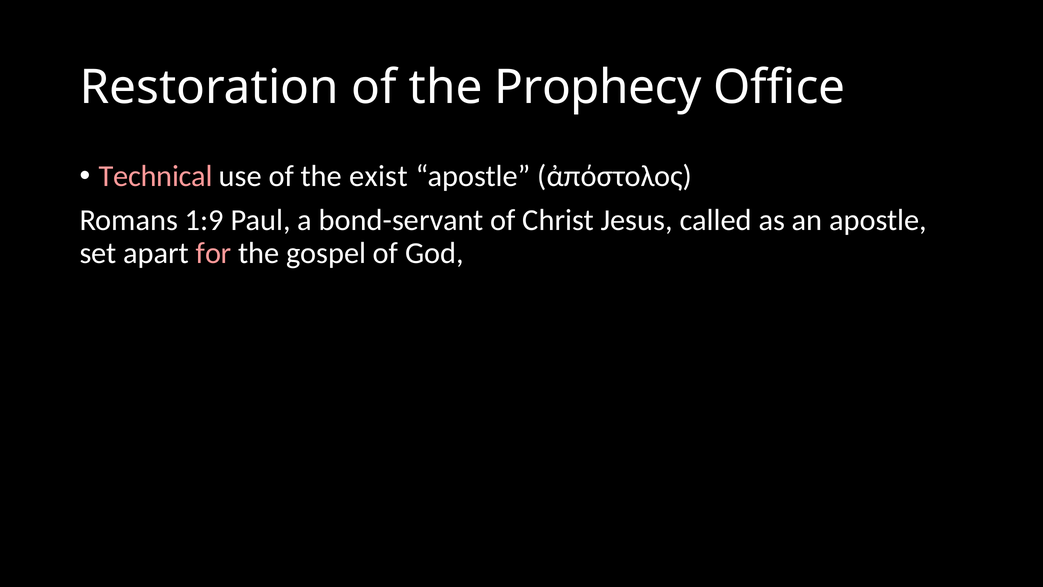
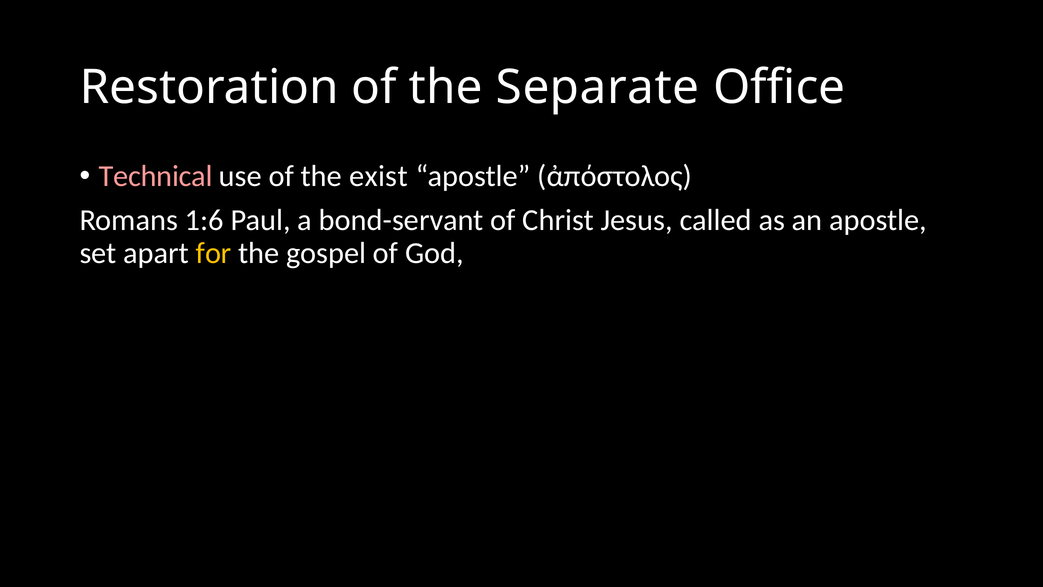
Prophecy: Prophecy -> Separate
1:9: 1:9 -> 1:6
for colour: pink -> yellow
